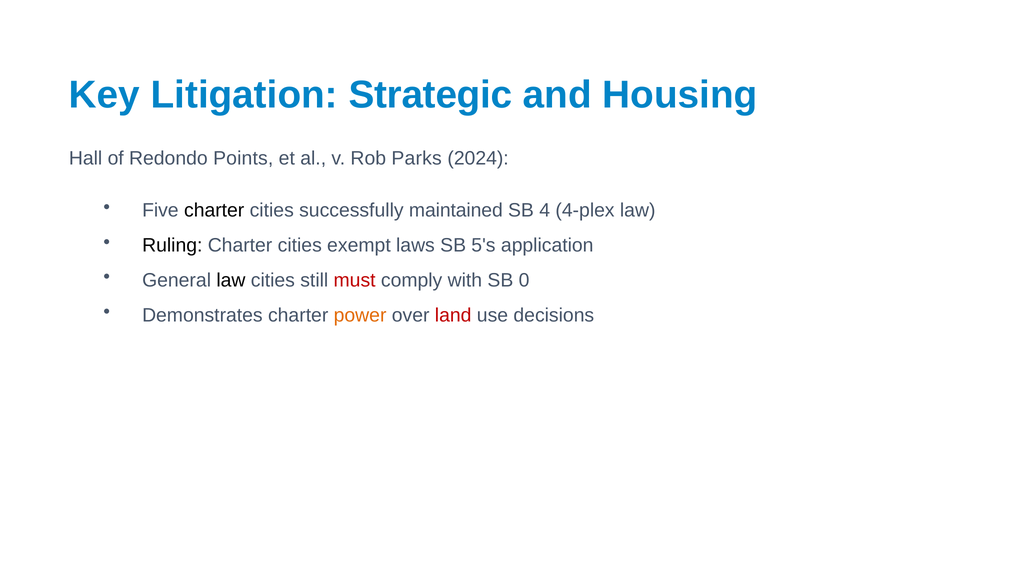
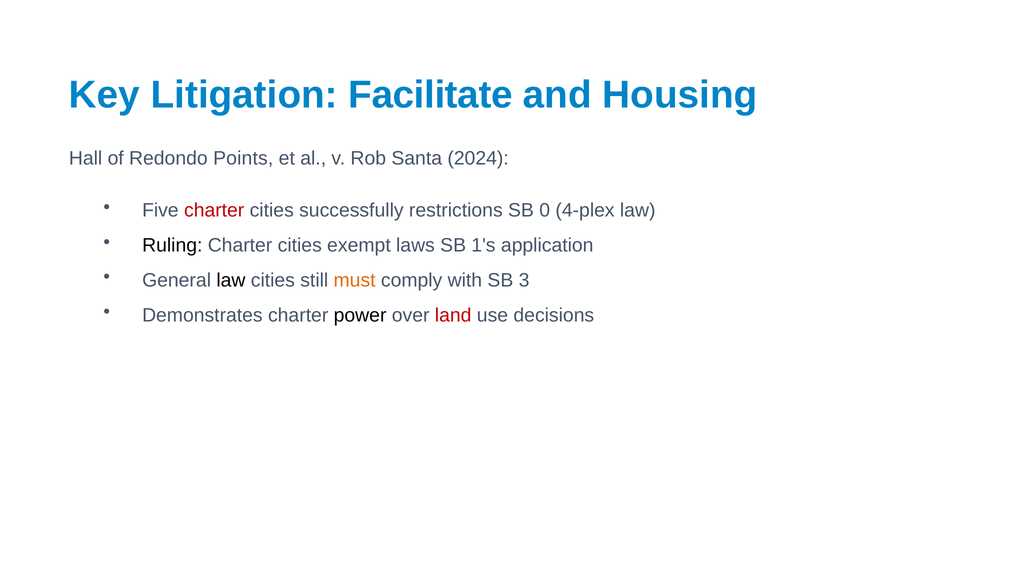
Strategic: Strategic -> Facilitate
Parks: Parks -> Santa
charter at (214, 210) colour: black -> red
maintained: maintained -> restrictions
4: 4 -> 0
5's: 5's -> 1's
must colour: red -> orange
0: 0 -> 3
power colour: orange -> black
